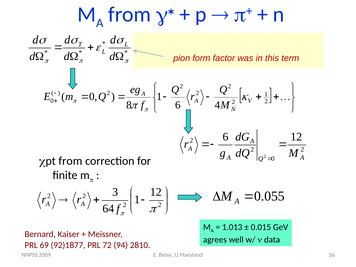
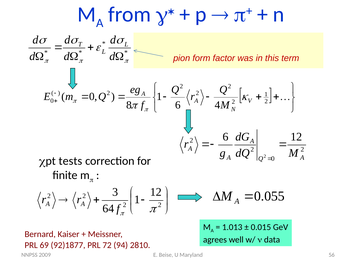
cpt from: from -> tests
